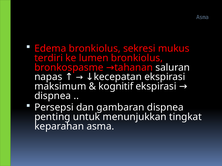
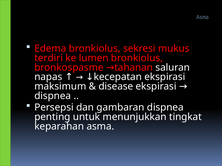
kognitif: kognitif -> disease
